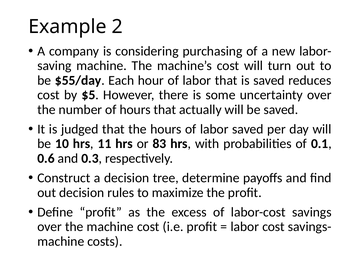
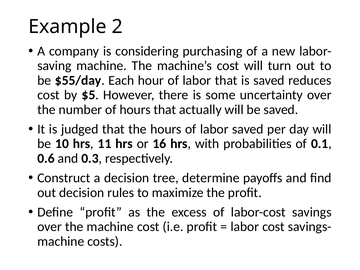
83: 83 -> 16
